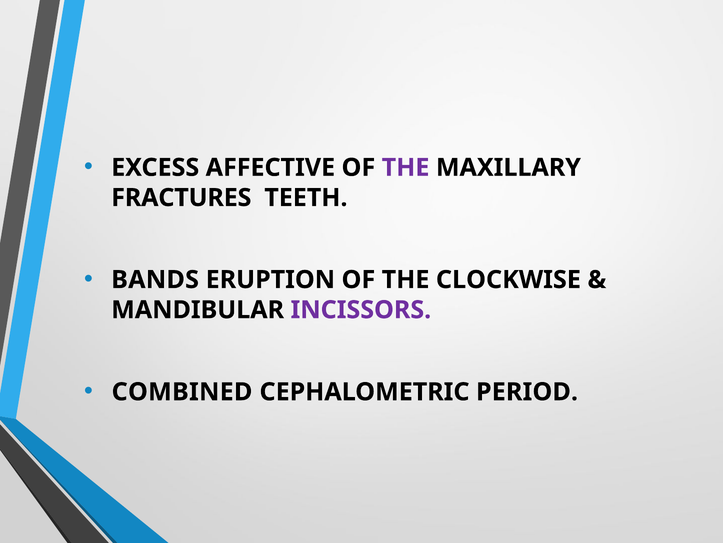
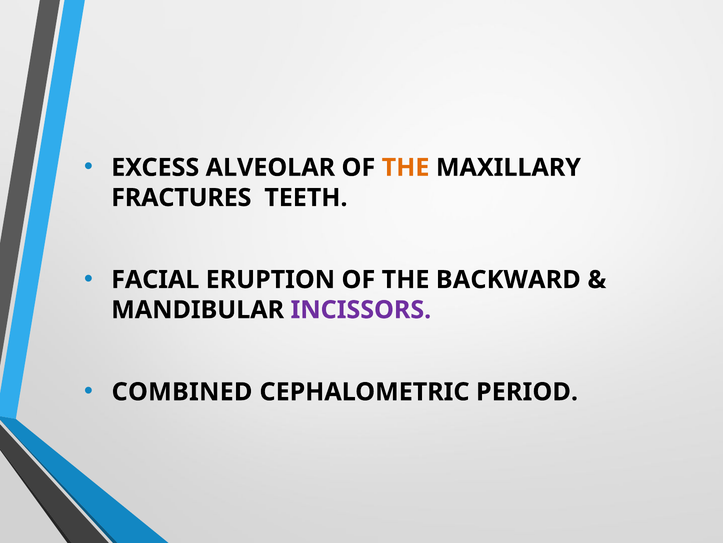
AFFECTIVE: AFFECTIVE -> ALVEOLAR
THE at (406, 167) colour: purple -> orange
BANDS: BANDS -> FACIAL
CLOCKWISE: CLOCKWISE -> BACKWARD
